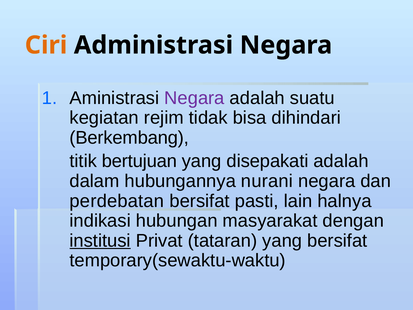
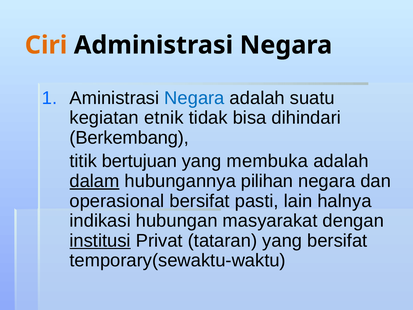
Negara at (194, 98) colour: purple -> blue
rejim: rejim -> etnik
disepakati: disepakati -> membuka
dalam underline: none -> present
nurani: nurani -> pilihan
perdebatan: perdebatan -> operasional
